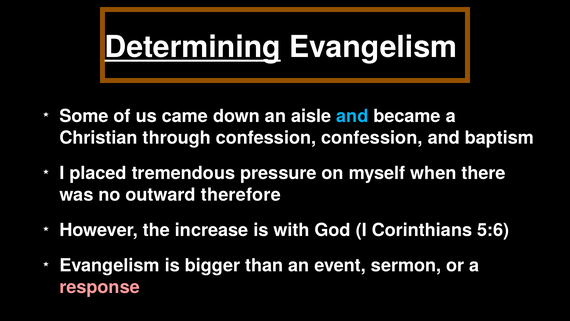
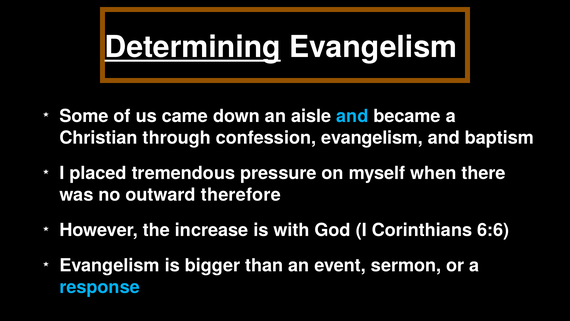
confession confession: confession -> evangelism
5:6: 5:6 -> 6:6
response colour: pink -> light blue
